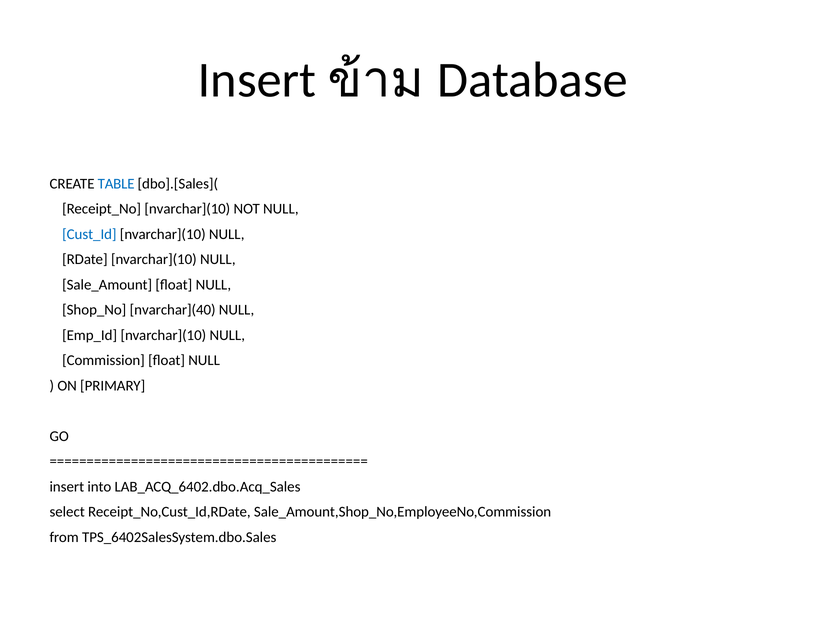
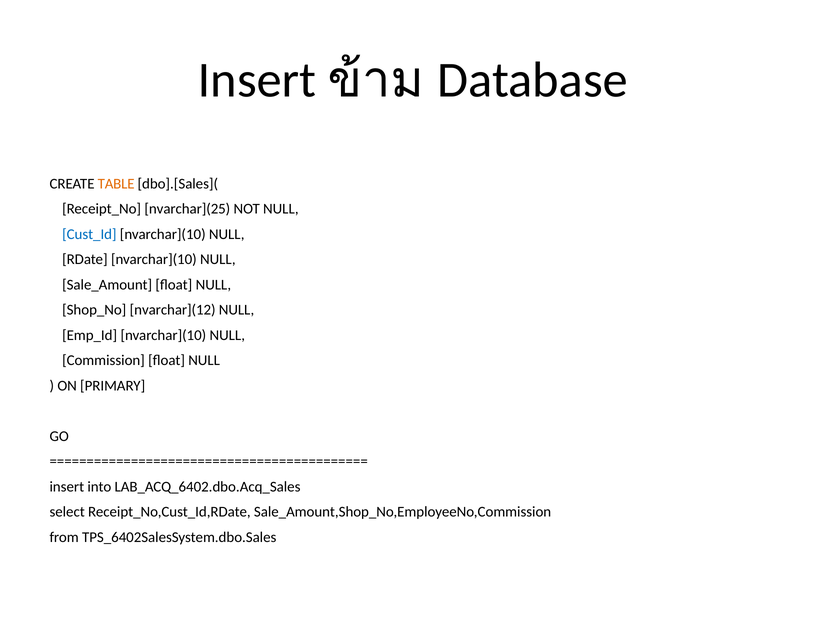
TABLE colour: blue -> orange
Receipt_No nvarchar](10: nvarchar](10 -> nvarchar](25
nvarchar](40: nvarchar](40 -> nvarchar](12
